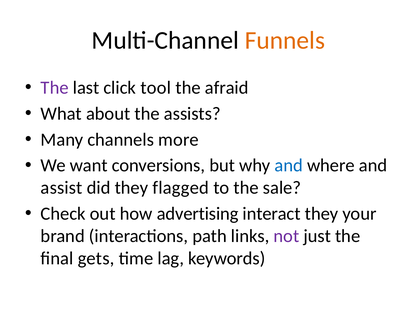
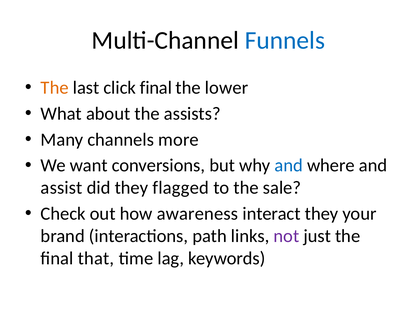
Funnels colour: orange -> blue
The at (55, 87) colour: purple -> orange
click tool: tool -> final
afraid: afraid -> lower
advertising: advertising -> awareness
gets: gets -> that
